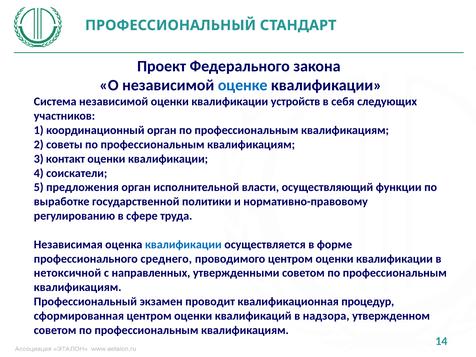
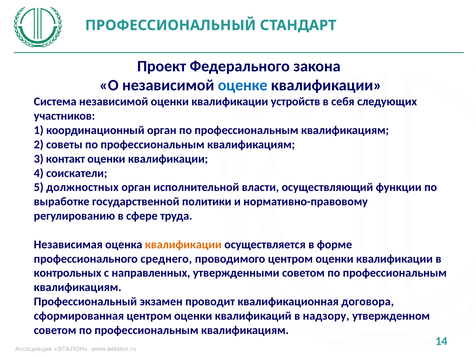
предложения: предложения -> должностных
квалификации at (183, 245) colour: blue -> orange
нетоксичной: нетоксичной -> контрольных
процедур: процедур -> договора
надзора: надзора -> надзору
